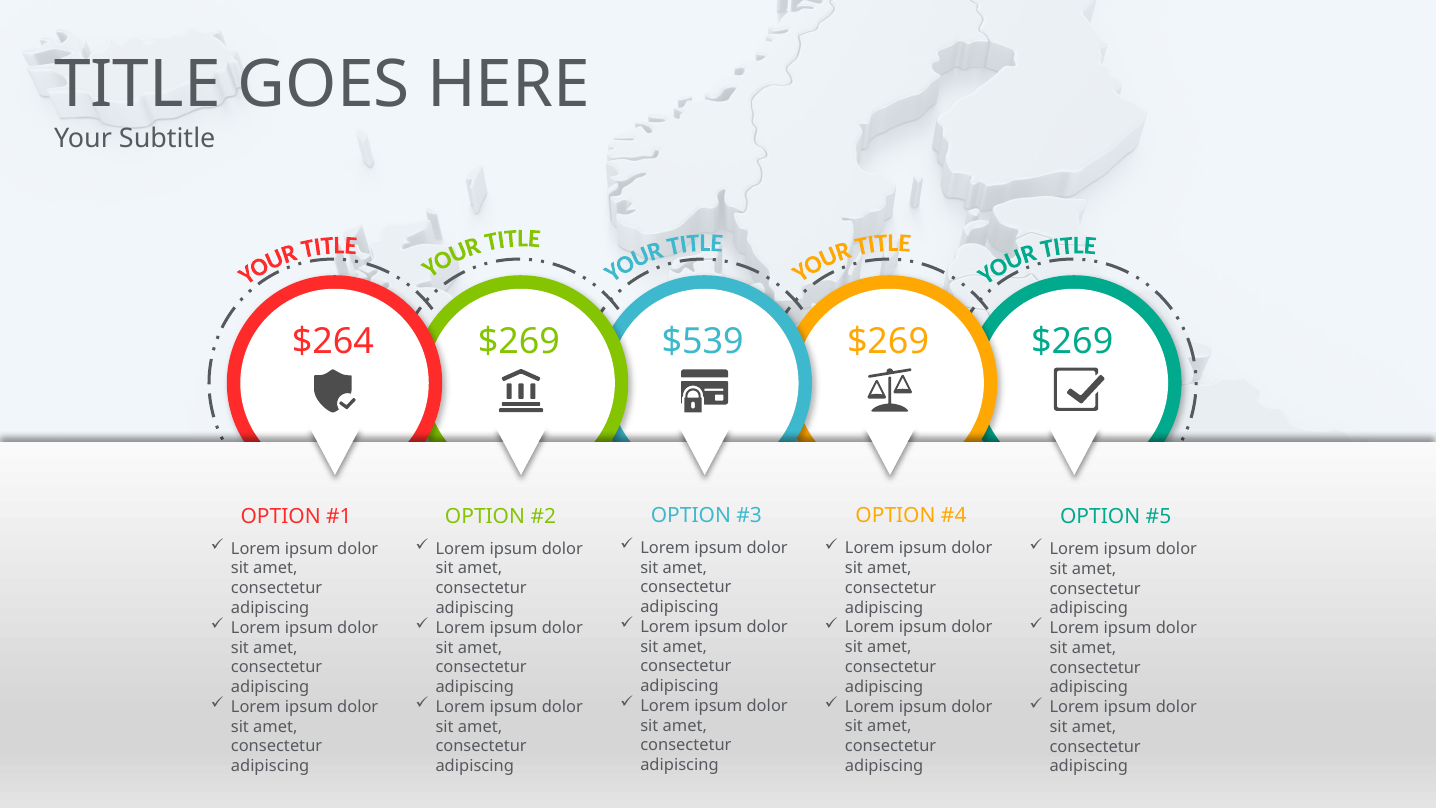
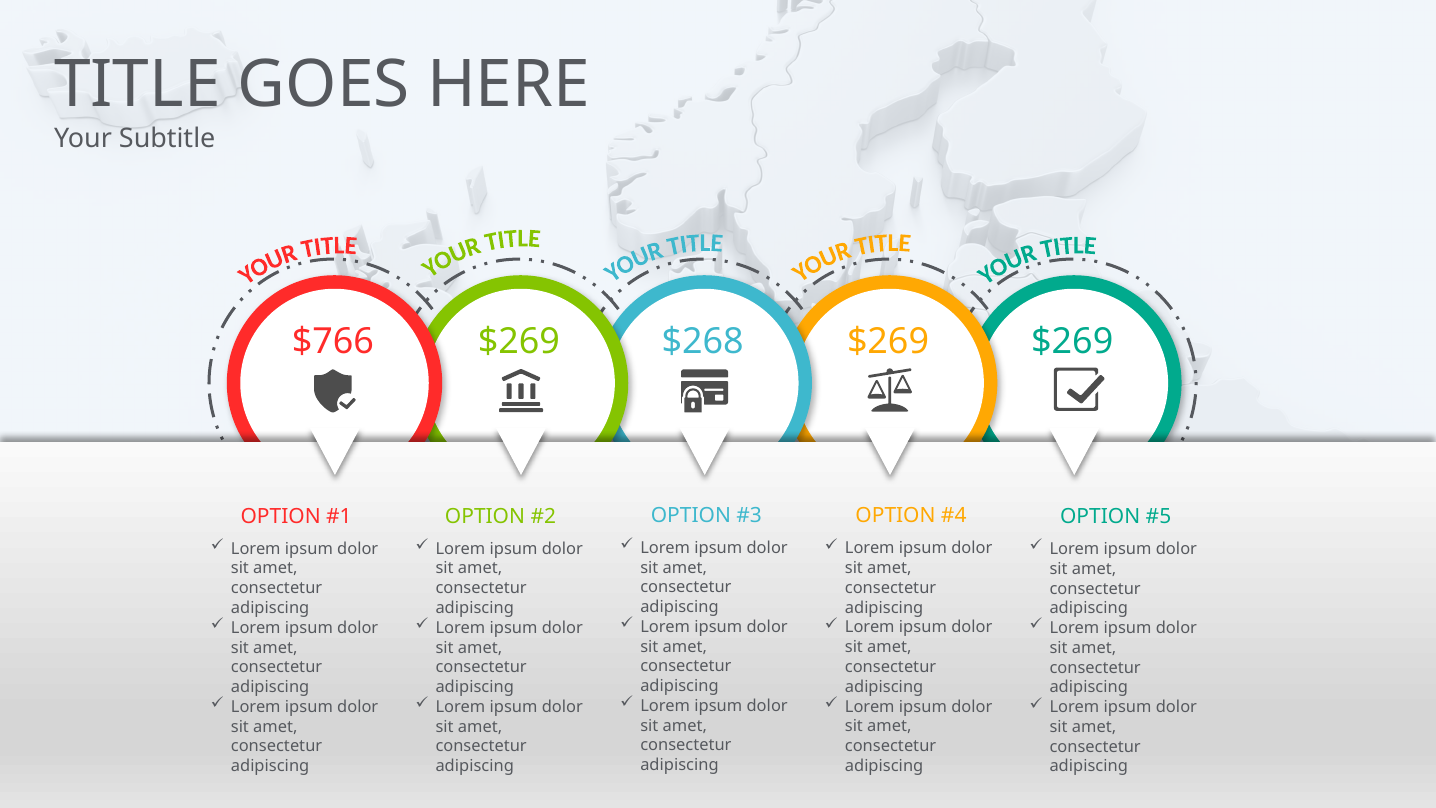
$264: $264 -> $766
$539: $539 -> $268
